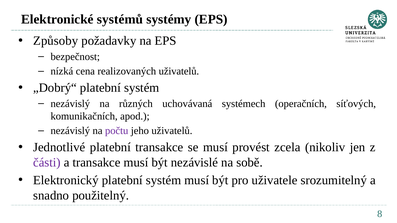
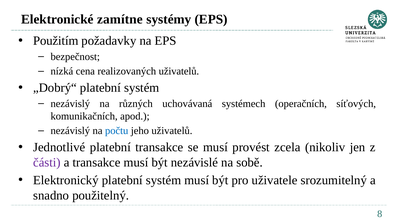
systémů: systémů -> zamítne
Způsoby: Způsoby -> Použitím
počtu colour: purple -> blue
